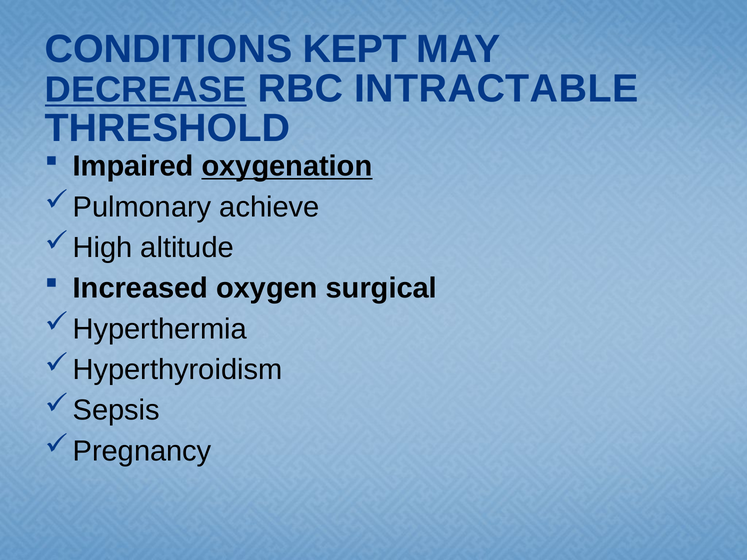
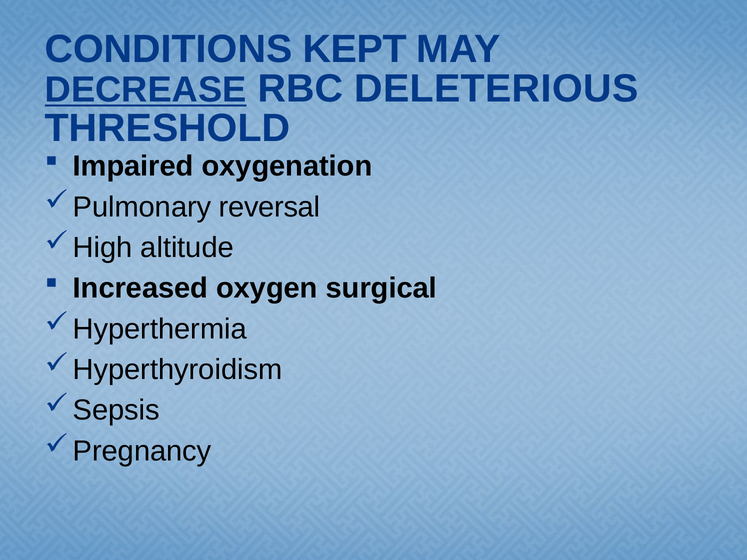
INTRACTABLE: INTRACTABLE -> DELETERIOUS
oxygenation underline: present -> none
achieve: achieve -> reversal
